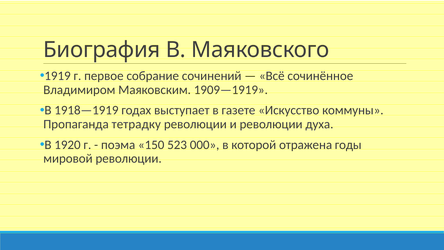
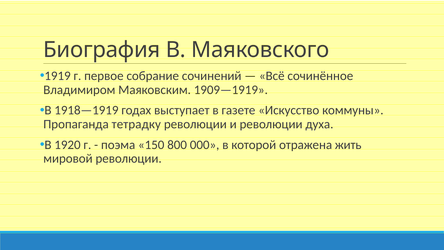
523: 523 -> 800
годы: годы -> жить
